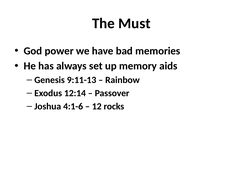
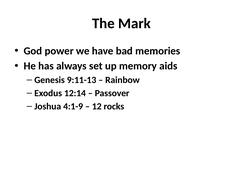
Must: Must -> Mark
4:1-6: 4:1-6 -> 4:1-9
